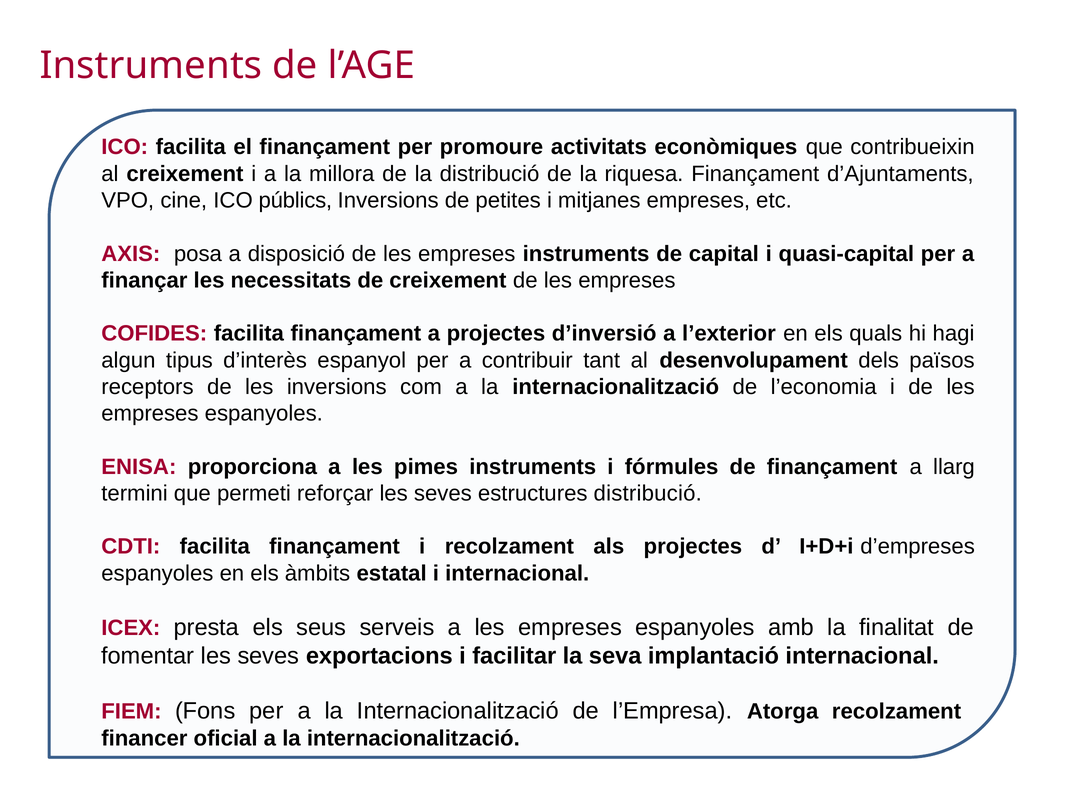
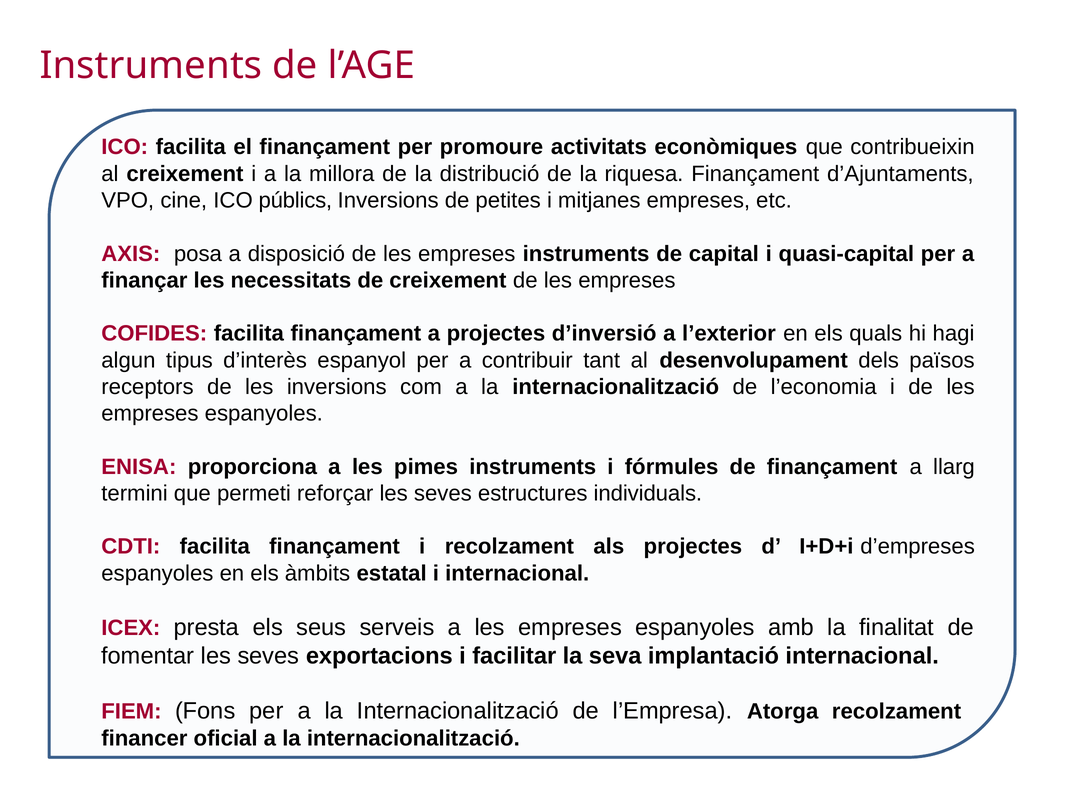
estructures distribució: distribució -> individuals
